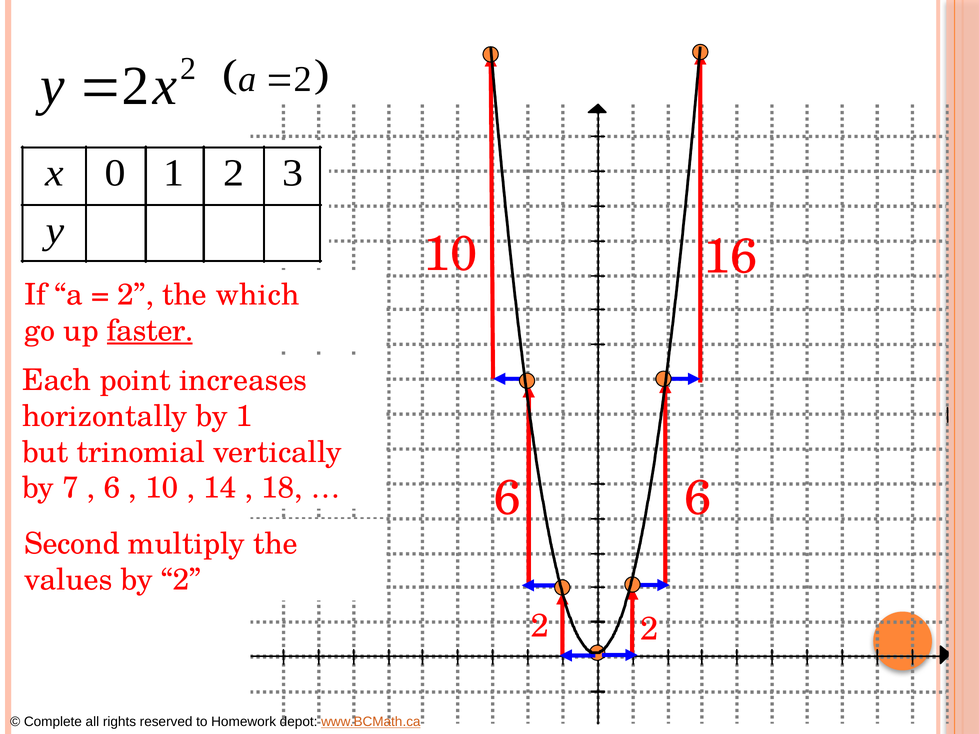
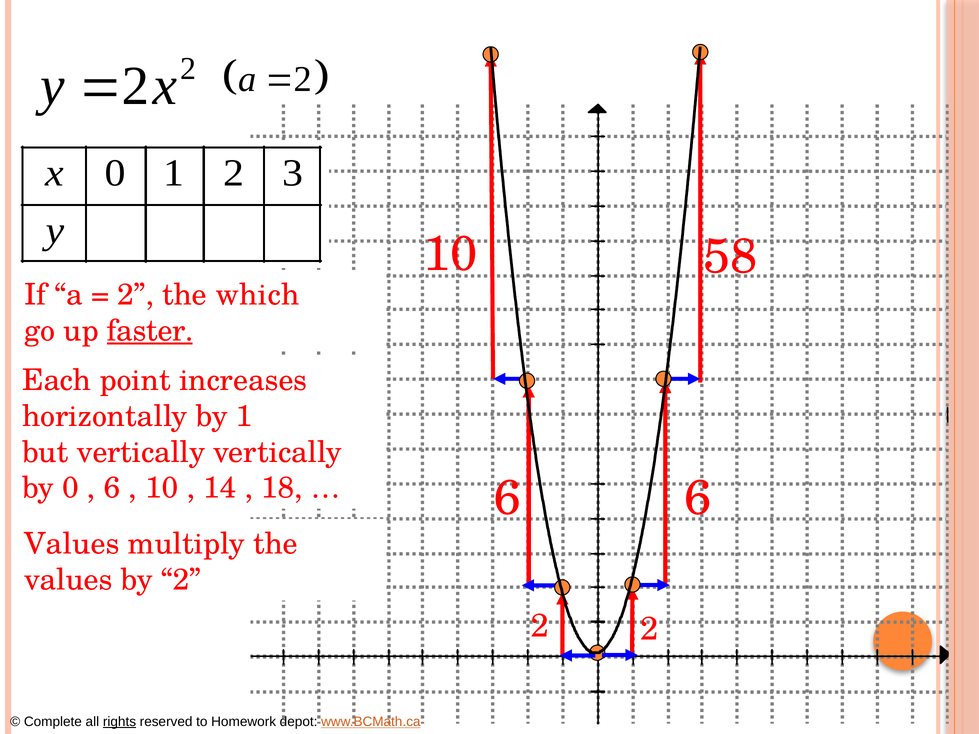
16: 16 -> 58
but trinomial: trinomial -> vertically
by 7: 7 -> 0
Second at (72, 544): Second -> Values
rights underline: none -> present
